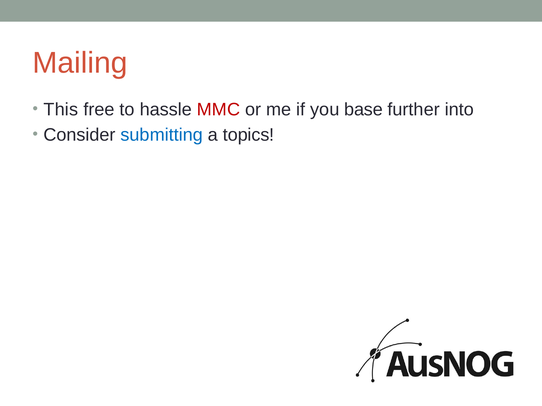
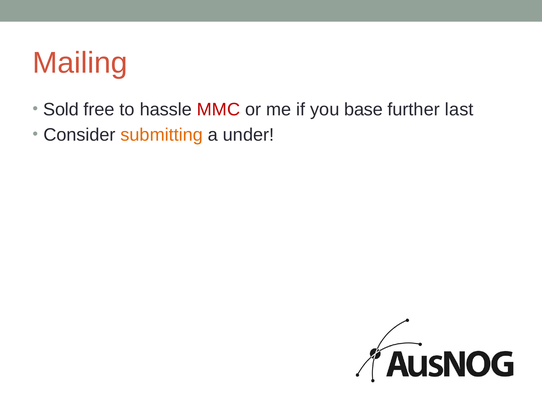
This: This -> Sold
into: into -> last
submitting colour: blue -> orange
topics: topics -> under
